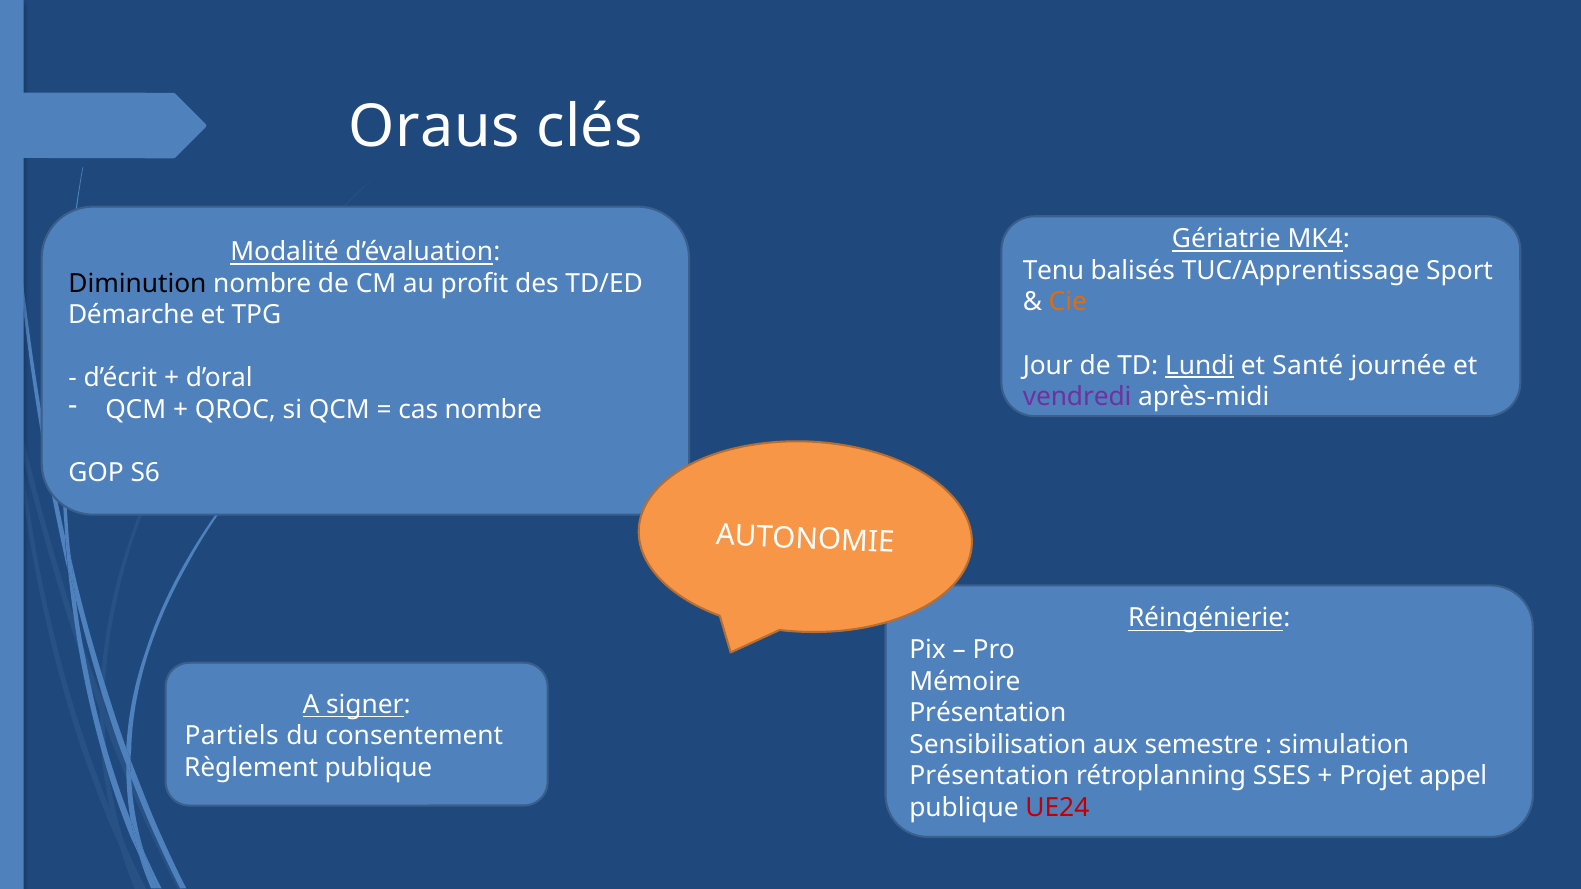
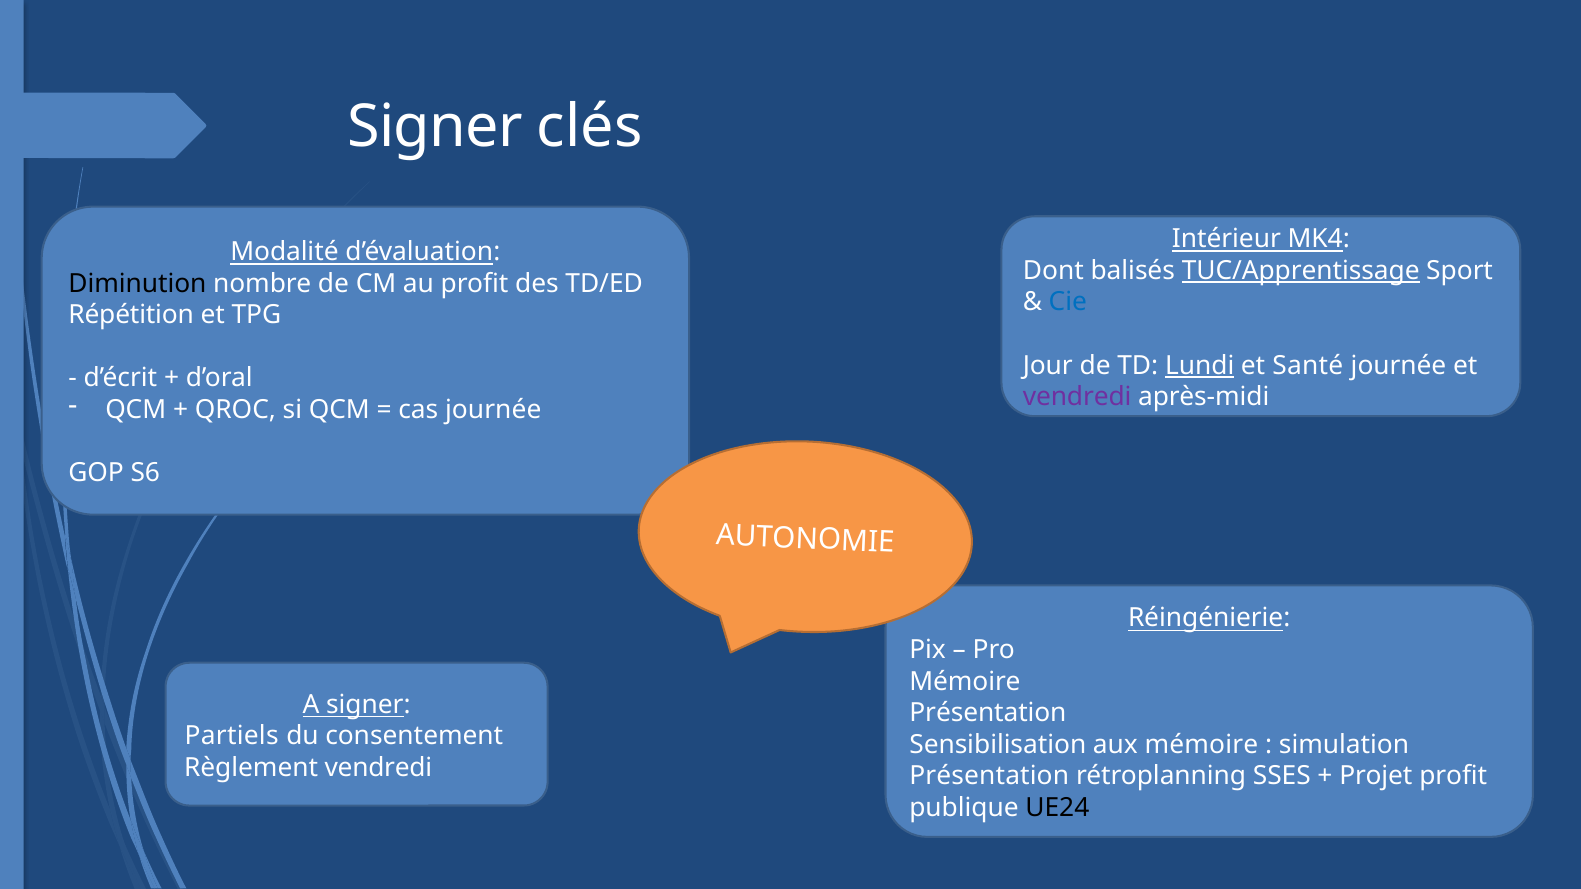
Oraus at (434, 127): Oraus -> Signer
Gériatrie: Gériatrie -> Intérieur
Tenu: Tenu -> Dont
TUC/Apprentissage underline: none -> present
Cie colour: orange -> blue
Démarche: Démarche -> Répétition
cas nombre: nombre -> journée
aux semestre: semestre -> mémoire
Règlement publique: publique -> vendredi
Projet appel: appel -> profit
UE24 colour: red -> black
